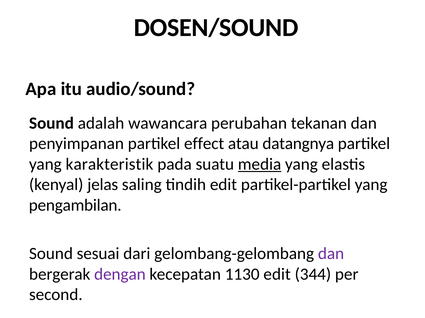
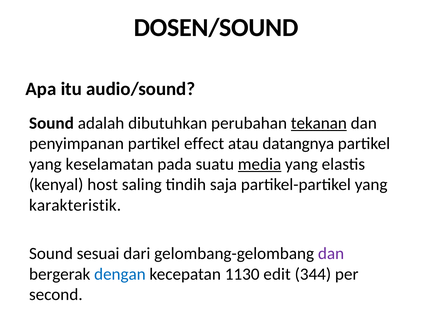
wawancara: wawancara -> dibutuhkan
tekanan underline: none -> present
karakteristik: karakteristik -> keselamatan
jelas: jelas -> host
tindih edit: edit -> saja
pengambilan: pengambilan -> karakteristik
dengan colour: purple -> blue
